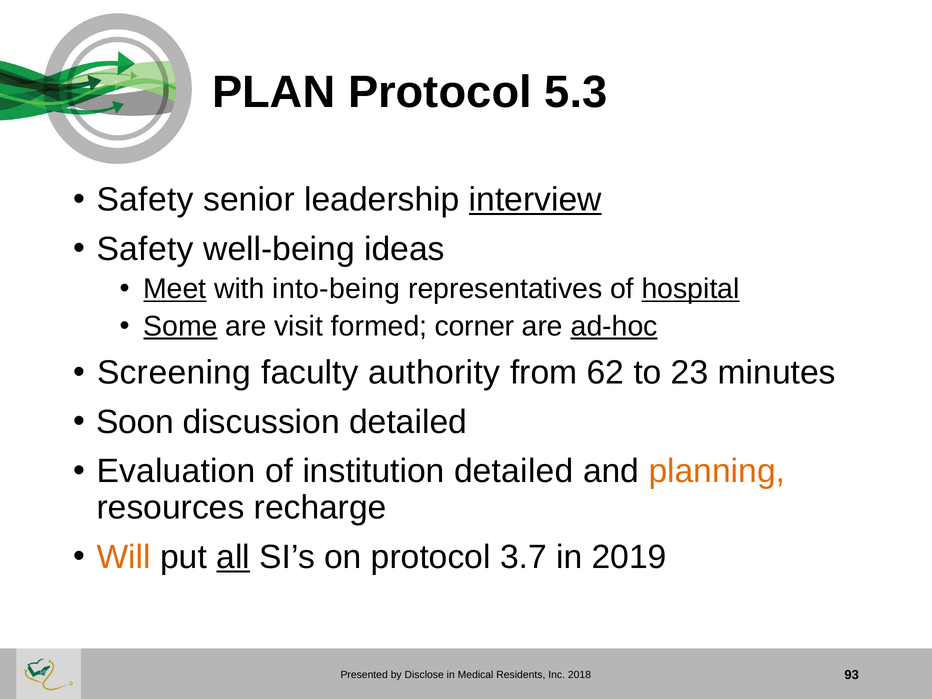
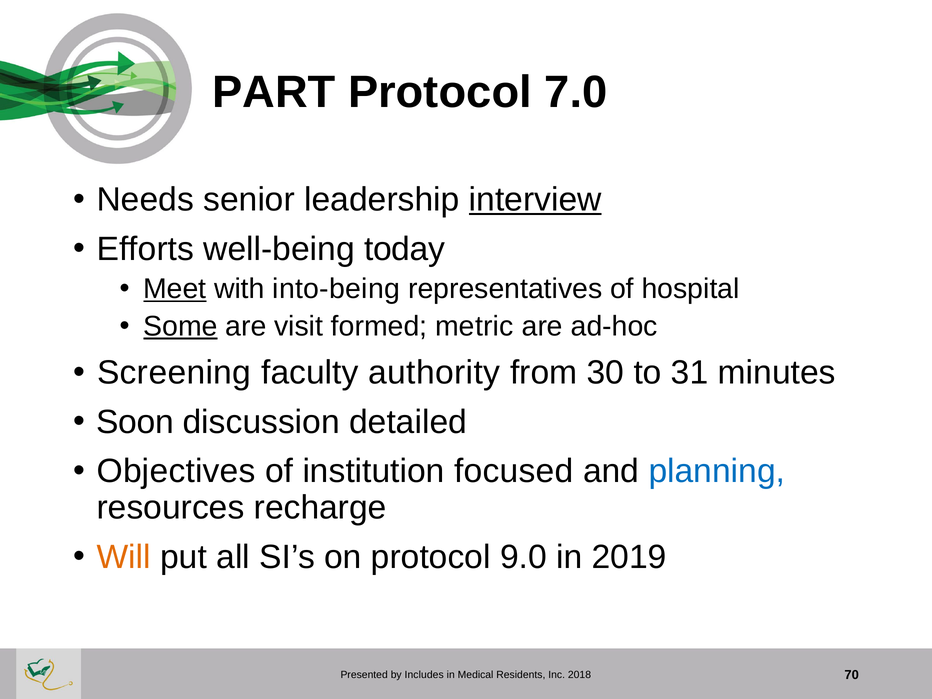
PLAN: PLAN -> PART
5.3: 5.3 -> 7.0
Safety at (145, 200): Safety -> Needs
Safety at (145, 249): Safety -> Efforts
ideas: ideas -> today
hospital underline: present -> none
corner: corner -> metric
ad-hoc underline: present -> none
62: 62 -> 30
23: 23 -> 31
Evaluation: Evaluation -> Objectives
institution detailed: detailed -> focused
planning colour: orange -> blue
all underline: present -> none
3.7: 3.7 -> 9.0
Disclose: Disclose -> Includes
93: 93 -> 70
